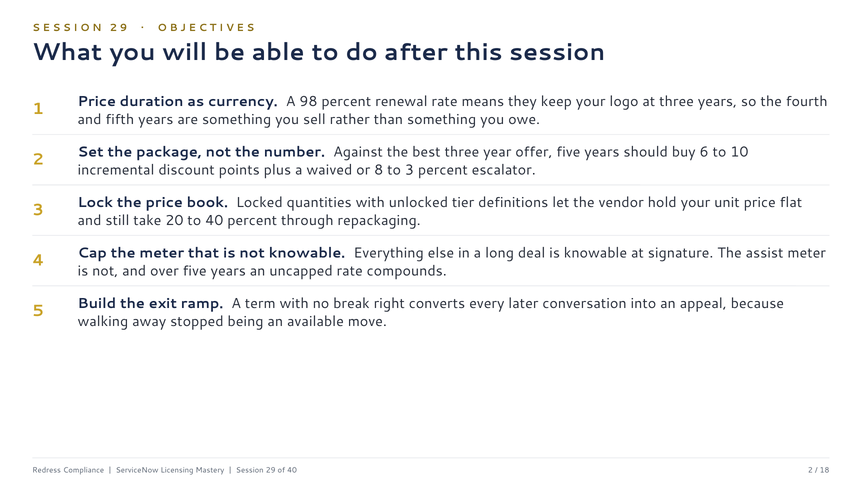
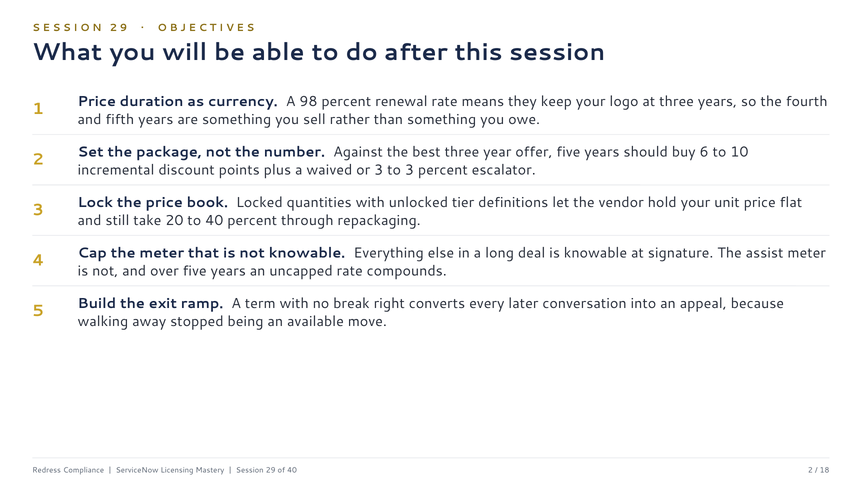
or 8: 8 -> 3
